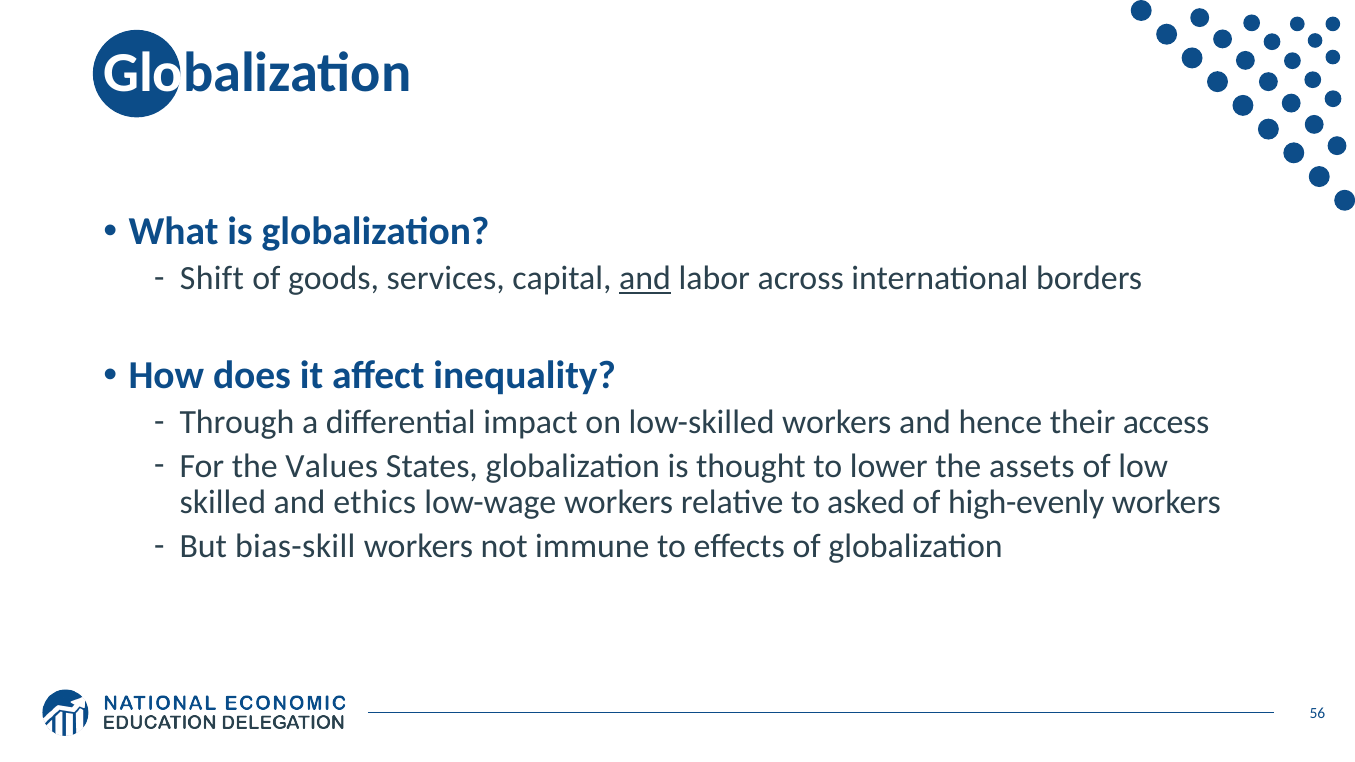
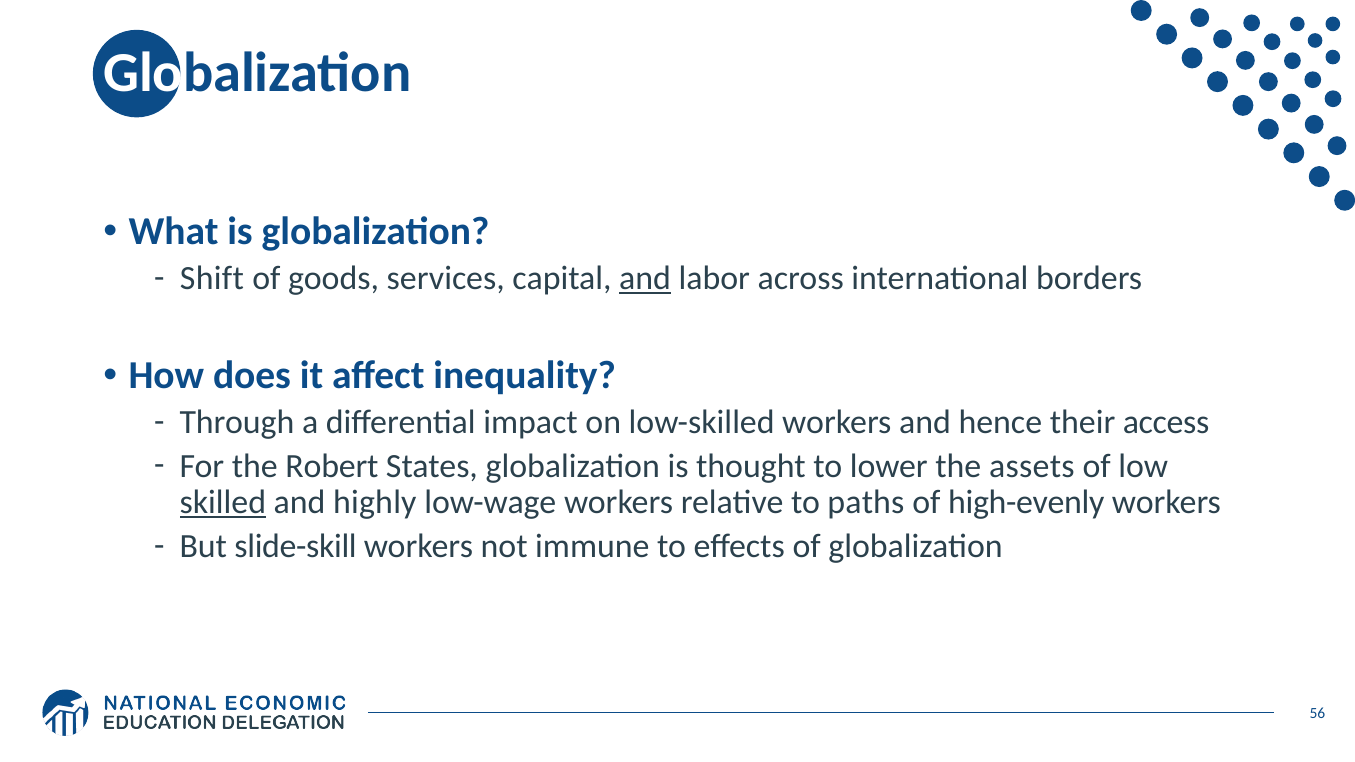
Values: Values -> Robert
skilled underline: none -> present
ethics: ethics -> highly
asked: asked -> paths
bias-skill: bias-skill -> slide-skill
